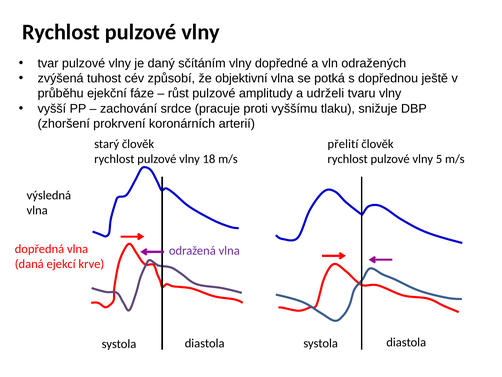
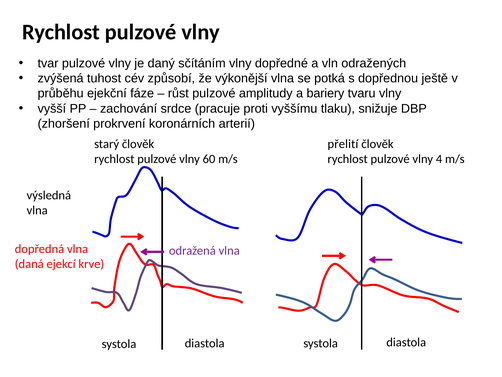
objektivní: objektivní -> výkonější
udrželi: udrželi -> bariery
18: 18 -> 60
5: 5 -> 4
